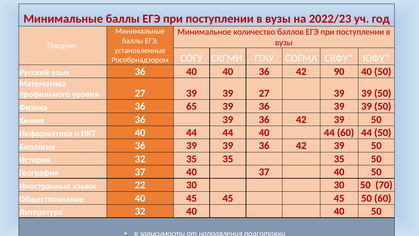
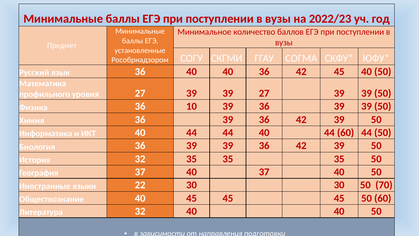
42 90: 90 -> 45
65: 65 -> 10
